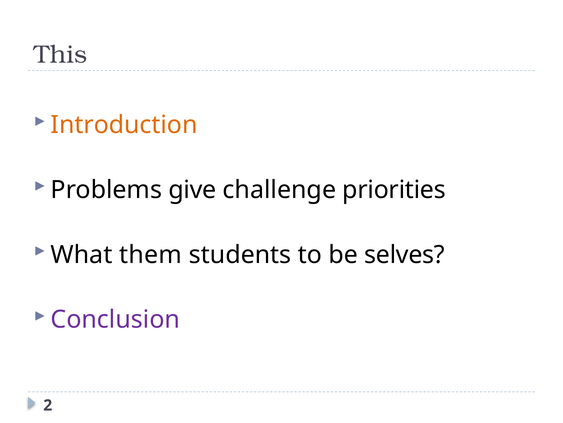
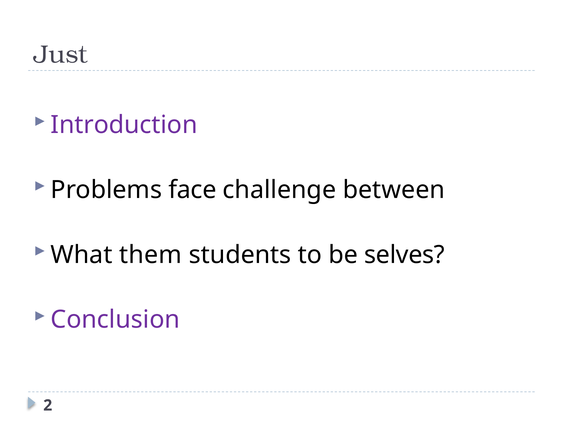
This: This -> Just
Introduction colour: orange -> purple
give: give -> face
priorities: priorities -> between
